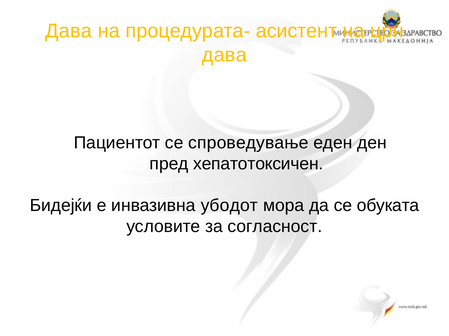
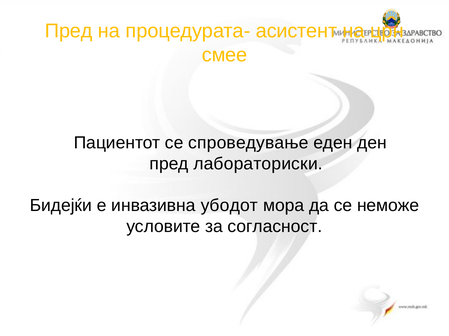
Дава at (69, 31): Дава -> Пред
дава at (224, 55): дава -> смее
хепатотоксичен: хепатотоксичен -> лабораториски
обуката: обуката -> неможе
